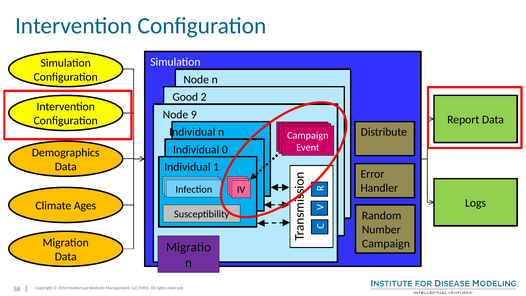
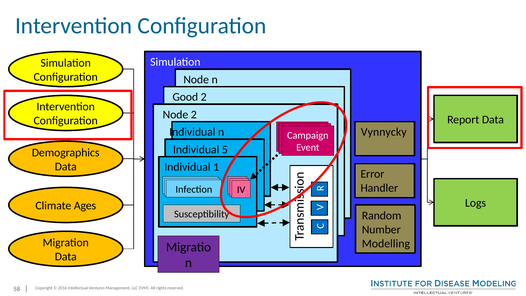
Node 9: 9 -> 2
Distribute: Distribute -> Vynnycky
0: 0 -> 5
Campaign at (386, 244): Campaign -> Modelling
